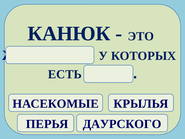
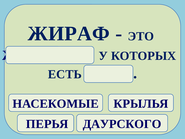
КАНЮК: КАНЮК -> ЖИРАФ
